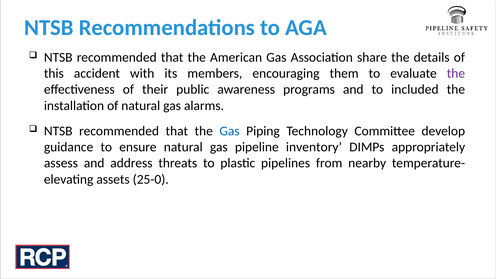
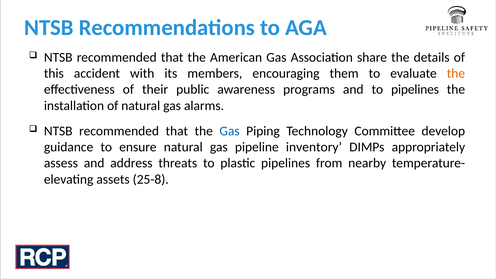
the at (456, 73) colour: purple -> orange
to included: included -> pipelines
25-0: 25-0 -> 25-8
